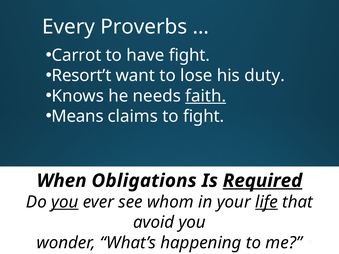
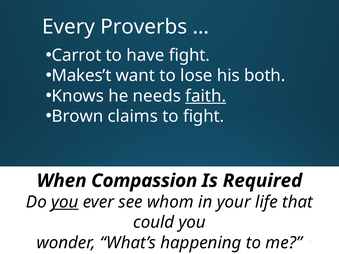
Resort’t: Resort’t -> Makes’t
duty: duty -> both
Means: Means -> Brown
Obligations: Obligations -> Compassion
Required underline: present -> none
life underline: present -> none
avoid: avoid -> could
